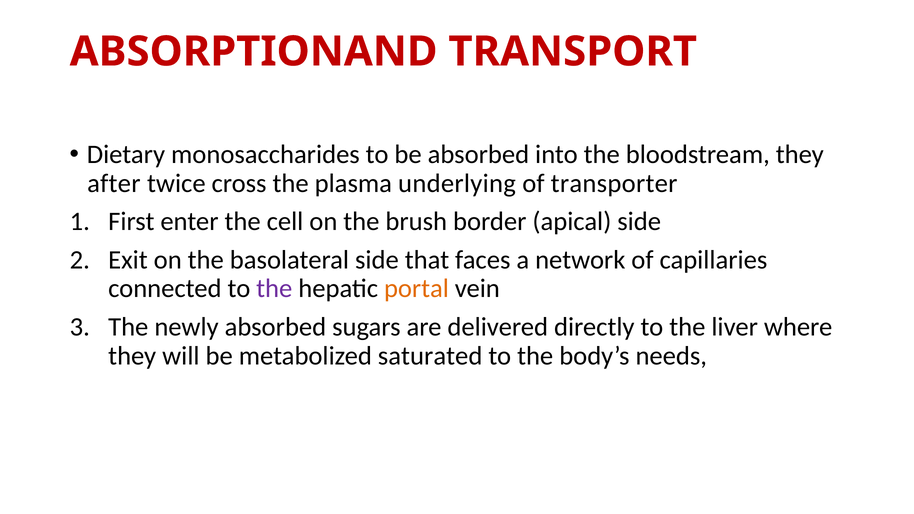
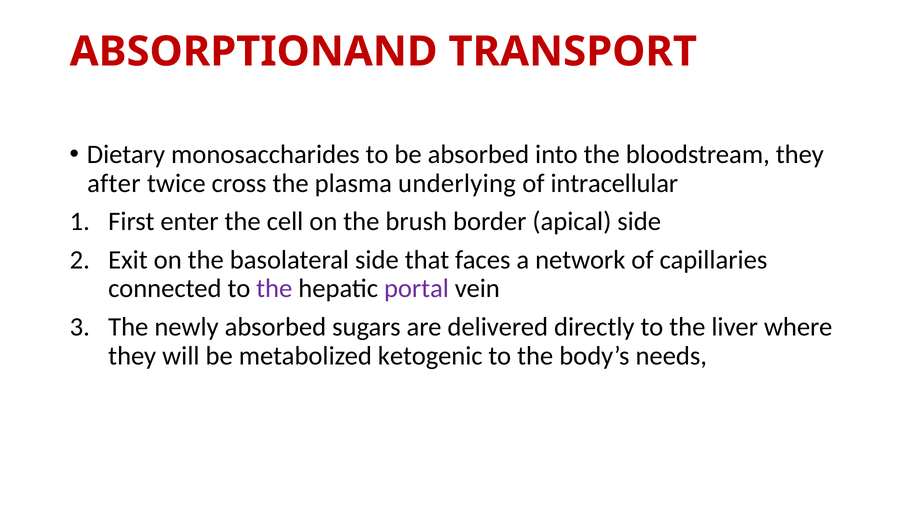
transporter: transporter -> intracellular
portal colour: orange -> purple
saturated: saturated -> ketogenic
